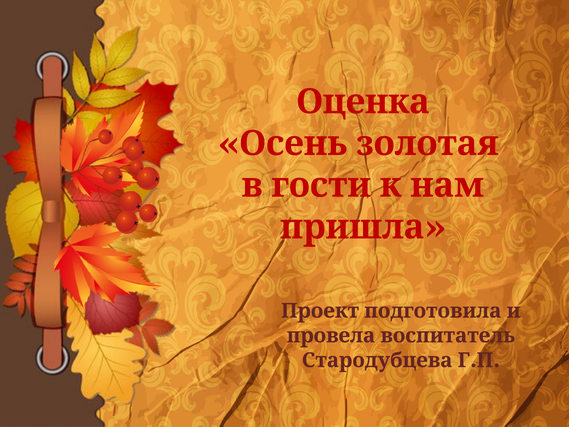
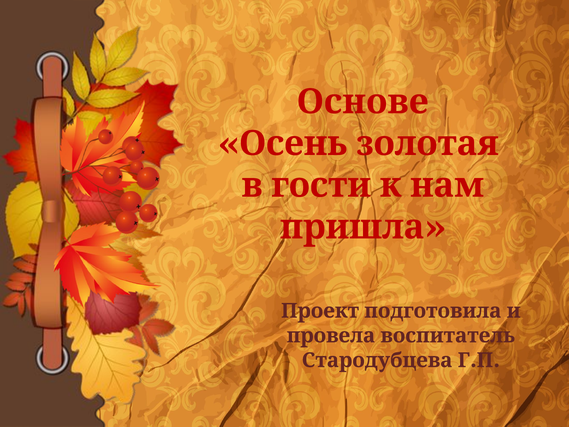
Оценка: Оценка -> Основе
